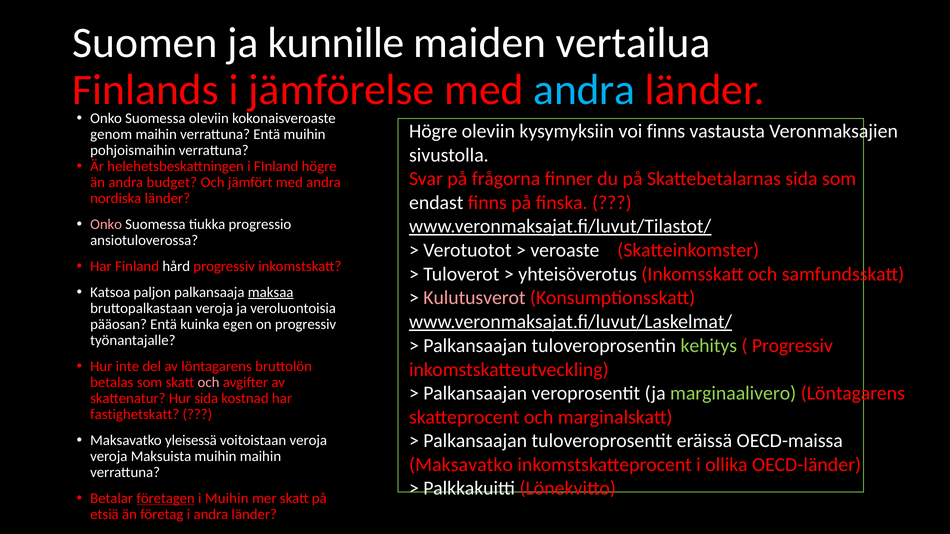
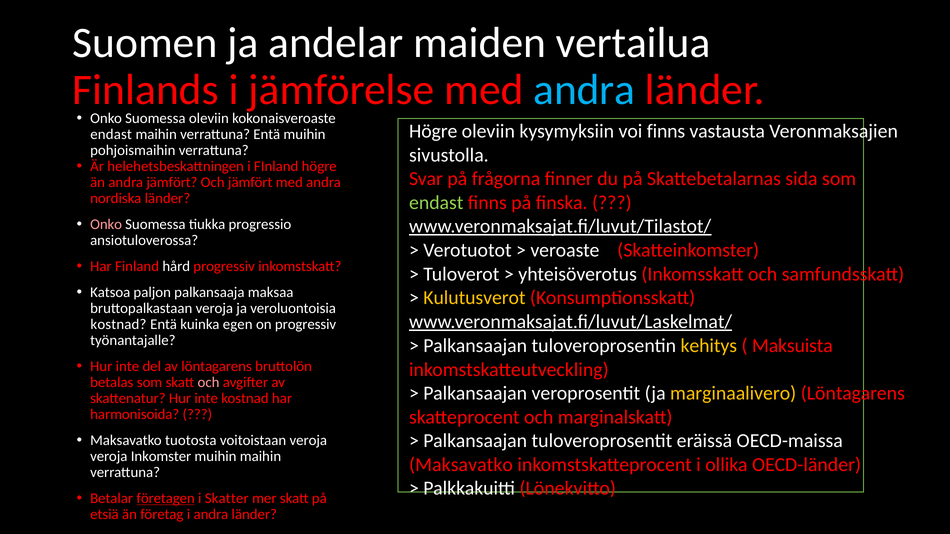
kunnille: kunnille -> andelar
genom at (111, 134): genom -> endast
andra budget: budget -> jämfört
endast at (436, 203) colour: white -> light green
maksaa underline: present -> none
Kulutusverot colour: pink -> yellow
pääosan at (119, 325): pääosan -> kostnad
kehitys colour: light green -> yellow
Progressiv at (792, 346): Progressiv -> Maksuista
marginaalivero colour: light green -> yellow
skattenatur Hur sida: sida -> inte
fastighetskatt: fastighetskatt -> harmonisoida
yleisessä: yleisessä -> tuotosta
Maksuista: Maksuista -> Inkomster
i Muihin: Muihin -> Skatter
